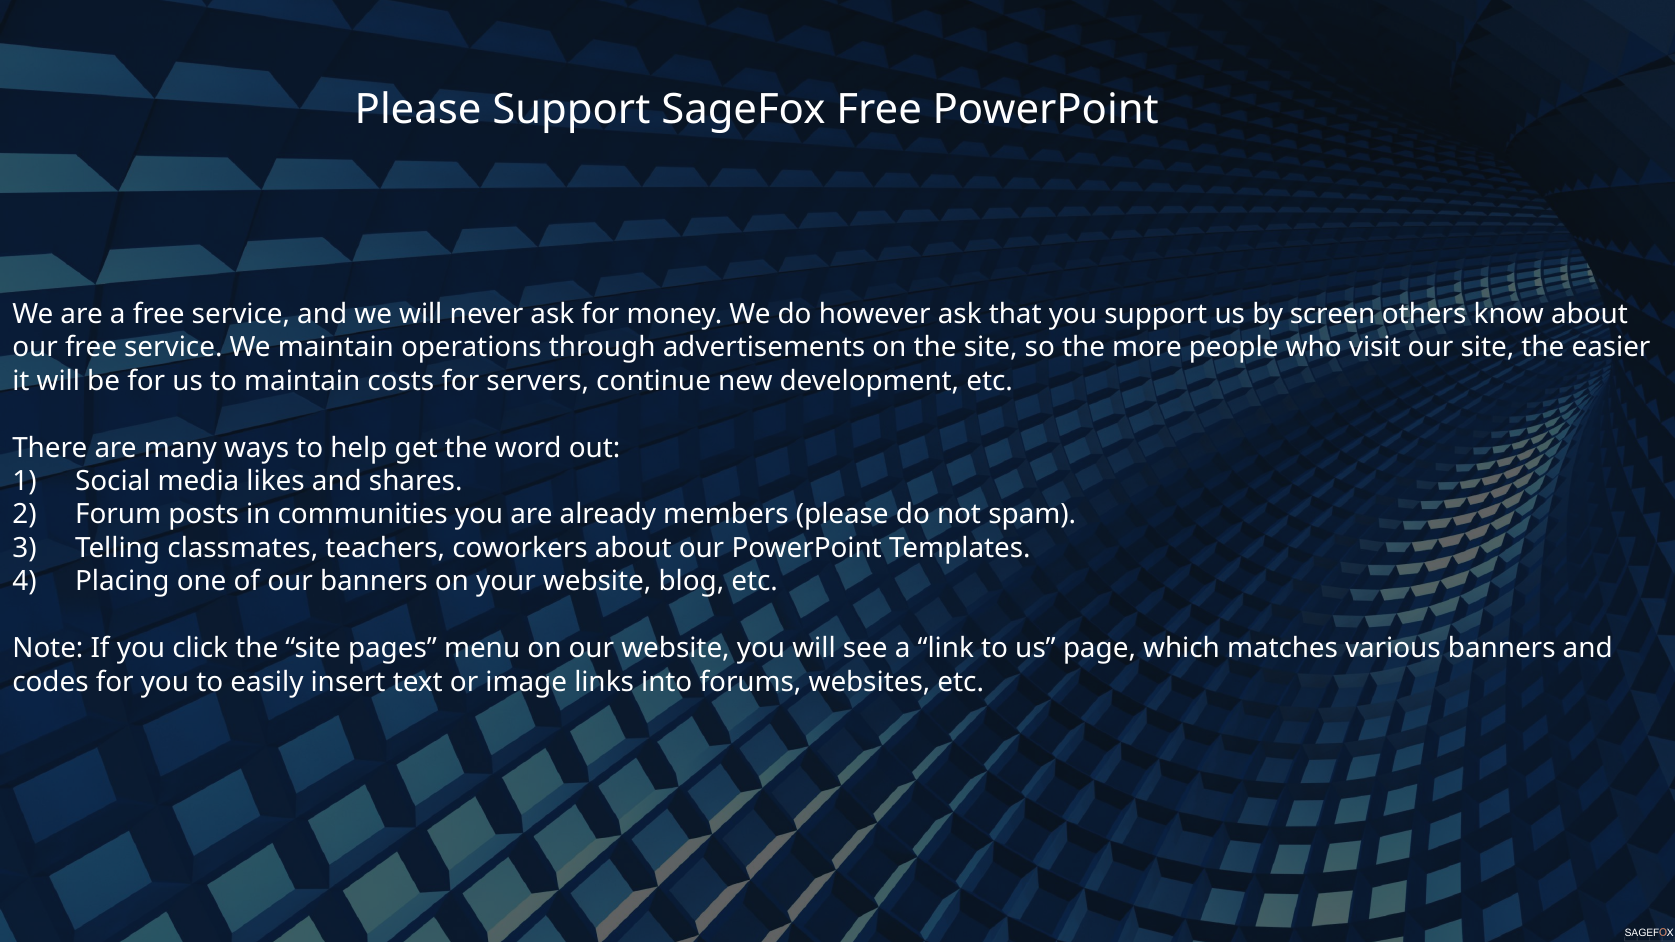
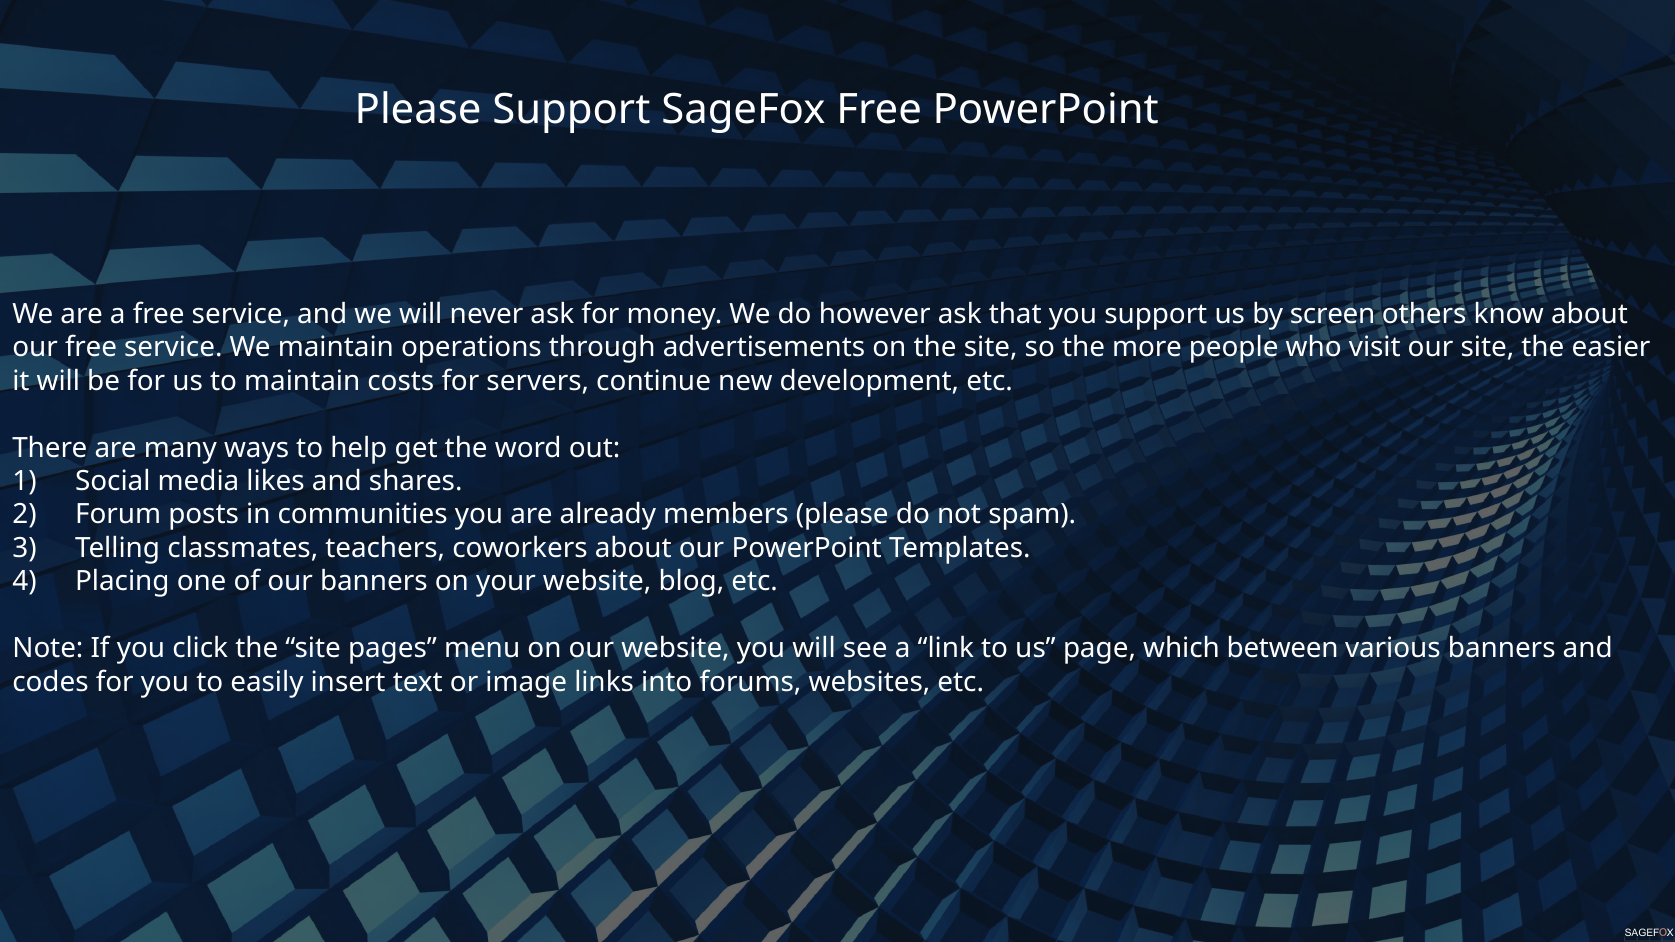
matches: matches -> between
